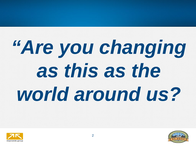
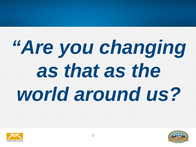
this: this -> that
